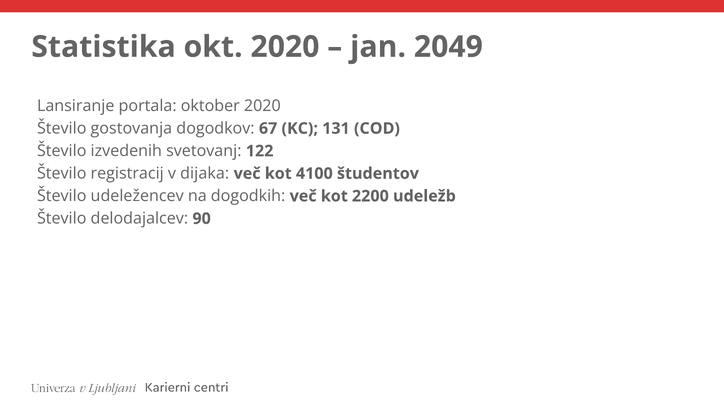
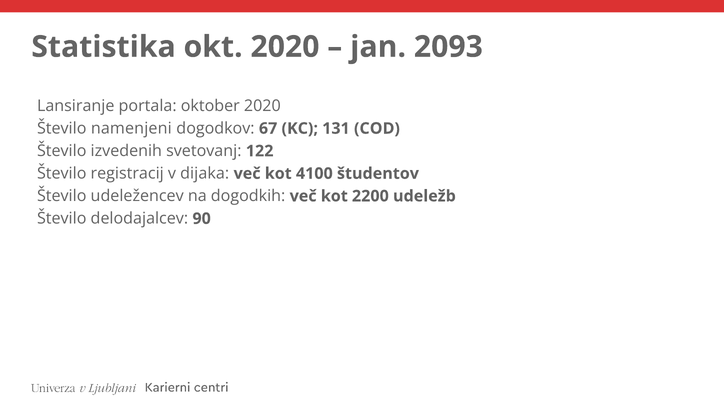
2049: 2049 -> 2093
gostovanja: gostovanja -> namenjeni
